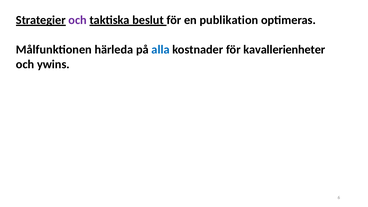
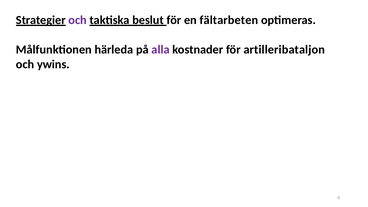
publikation: publikation -> fältarbeten
alla colour: blue -> purple
kavallerienheter: kavallerienheter -> artilleribataljon
